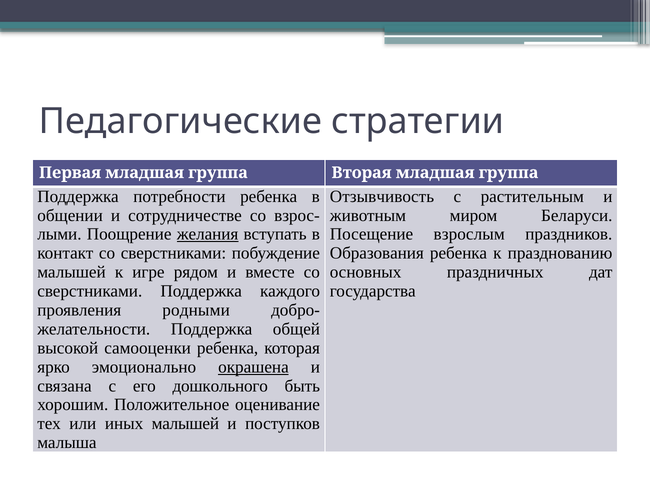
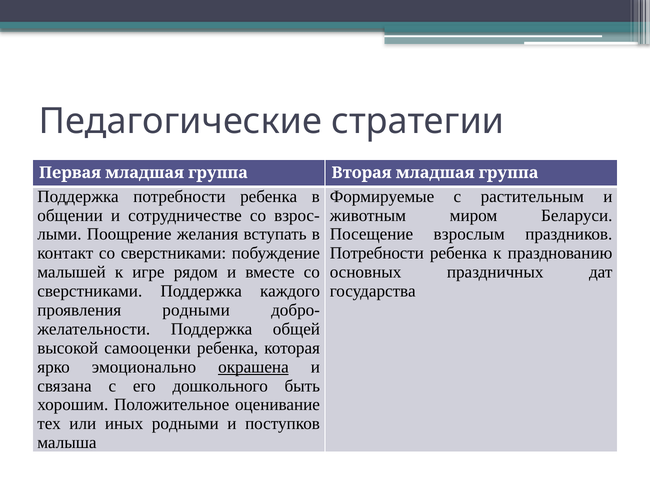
Отзывчивость: Отзывчивость -> Формируемые
желания underline: present -> none
Образования at (377, 254): Образования -> Потребности
иных малышей: малышей -> родными
